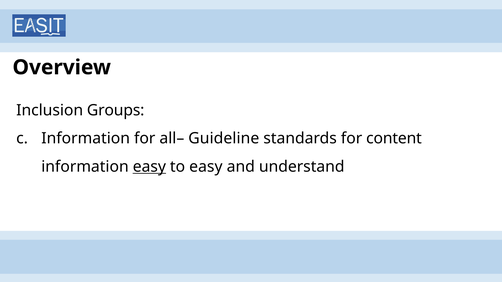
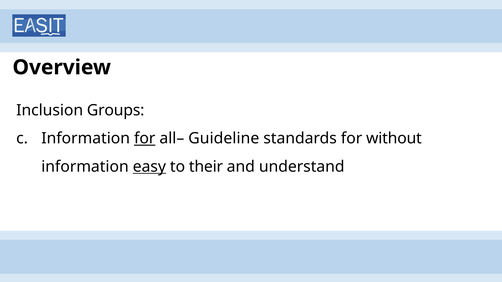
for at (145, 139) underline: none -> present
content: content -> without
to easy: easy -> their
